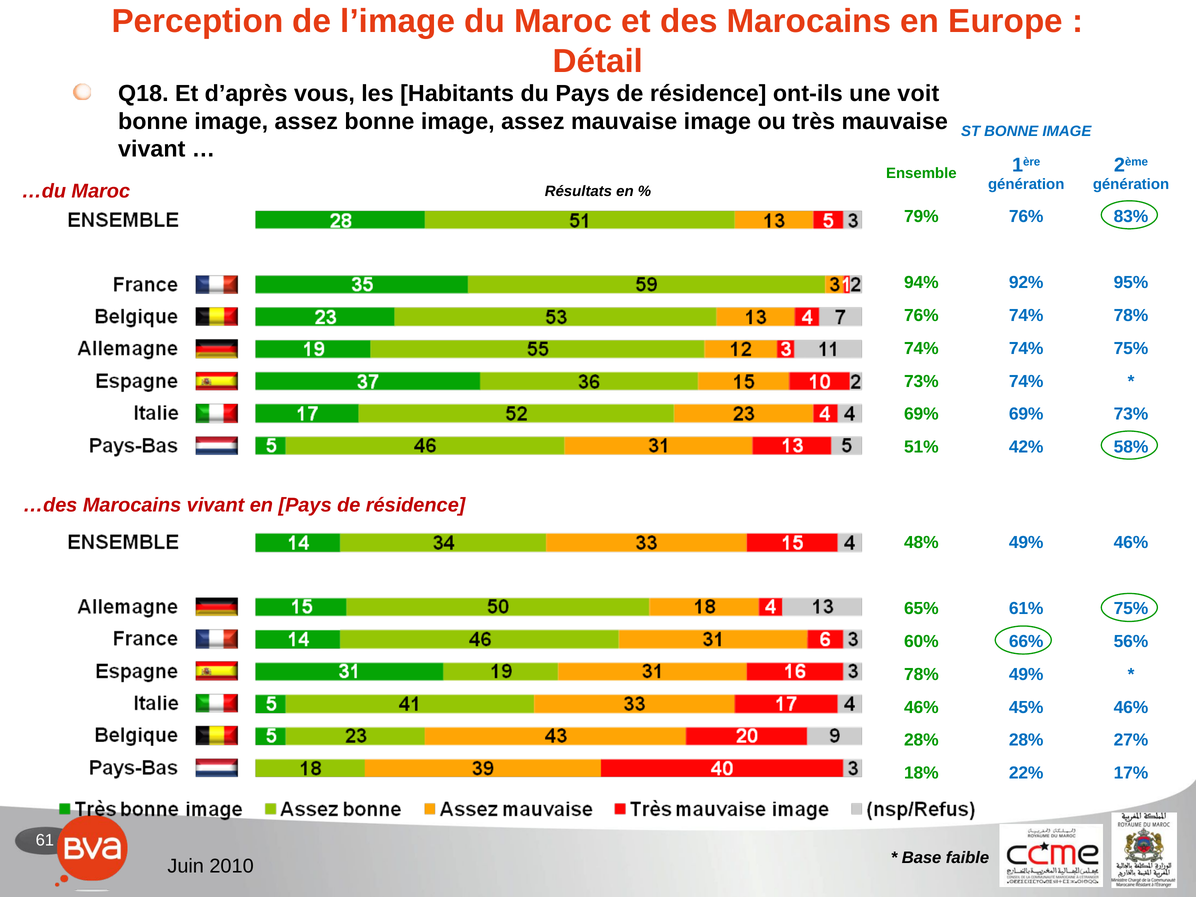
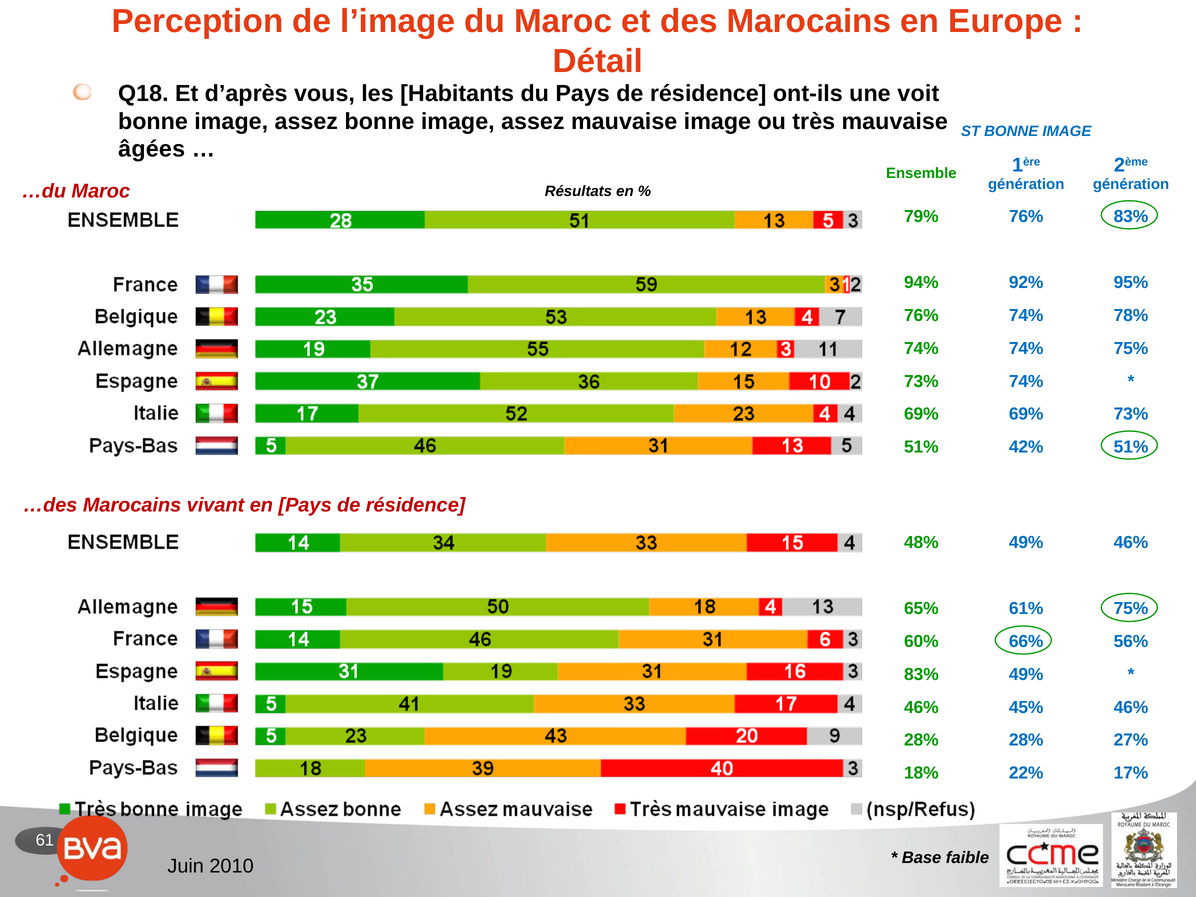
vivant at (152, 149): vivant -> âgées
42% 58%: 58% -> 51%
78% at (921, 674): 78% -> 83%
